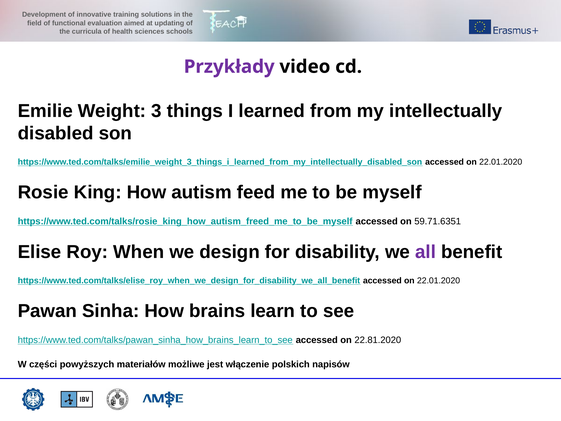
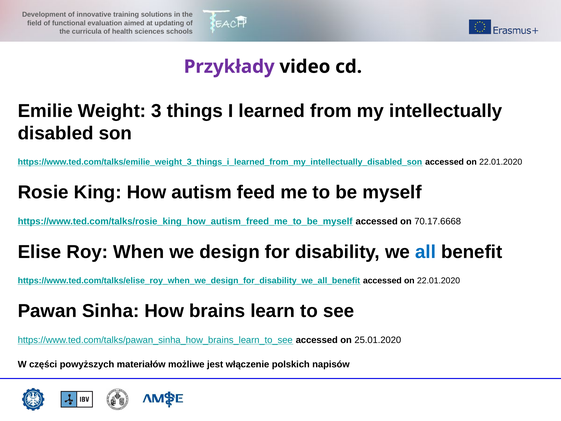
59.71.6351: 59.71.6351 -> 70.17.6668
all colour: purple -> blue
22.81.2020: 22.81.2020 -> 25.01.2020
